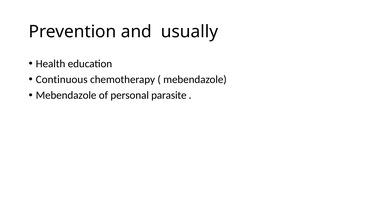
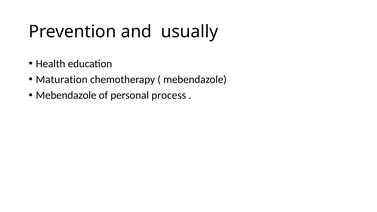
Continuous: Continuous -> Maturation
parasite: parasite -> process
